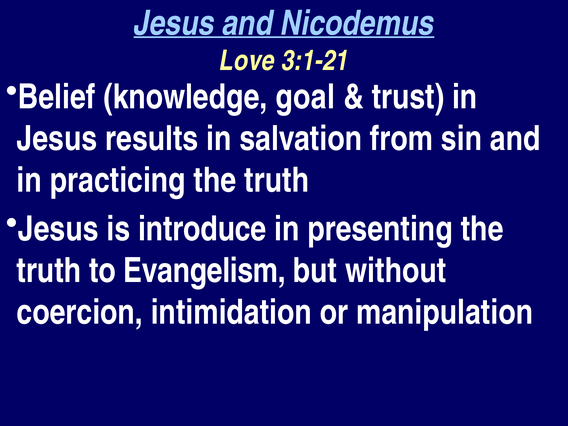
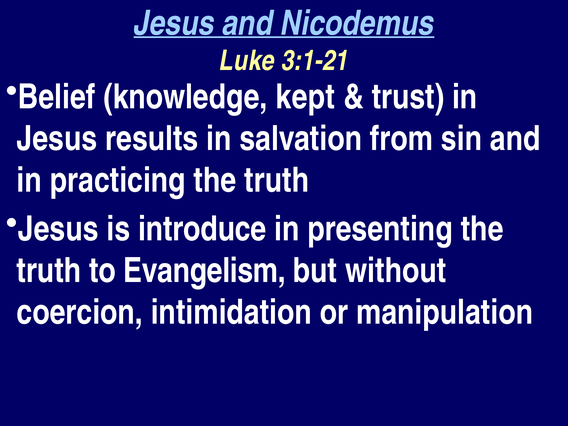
Love: Love -> Luke
goal: goal -> kept
